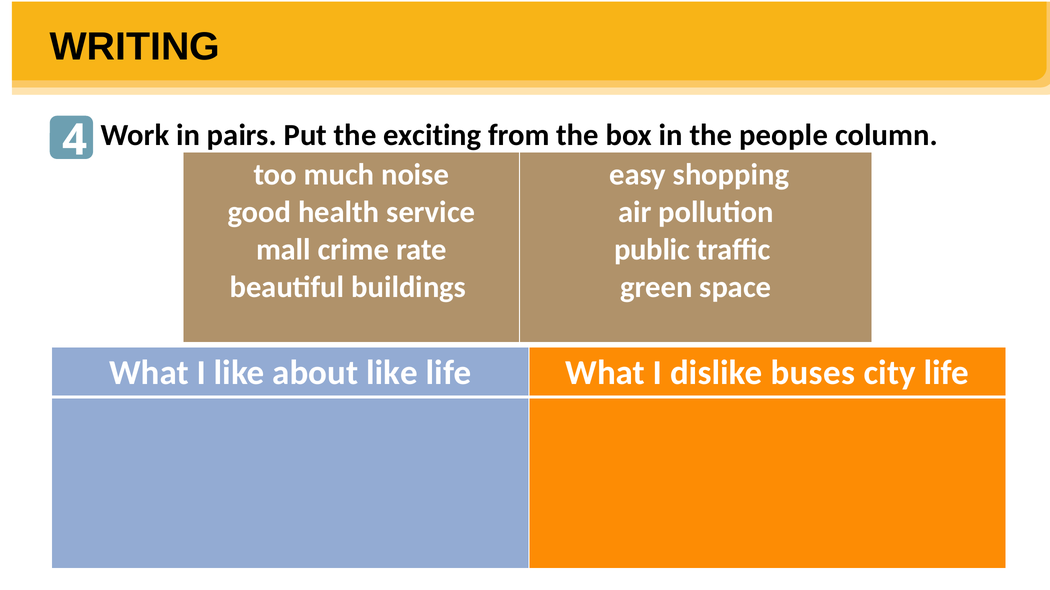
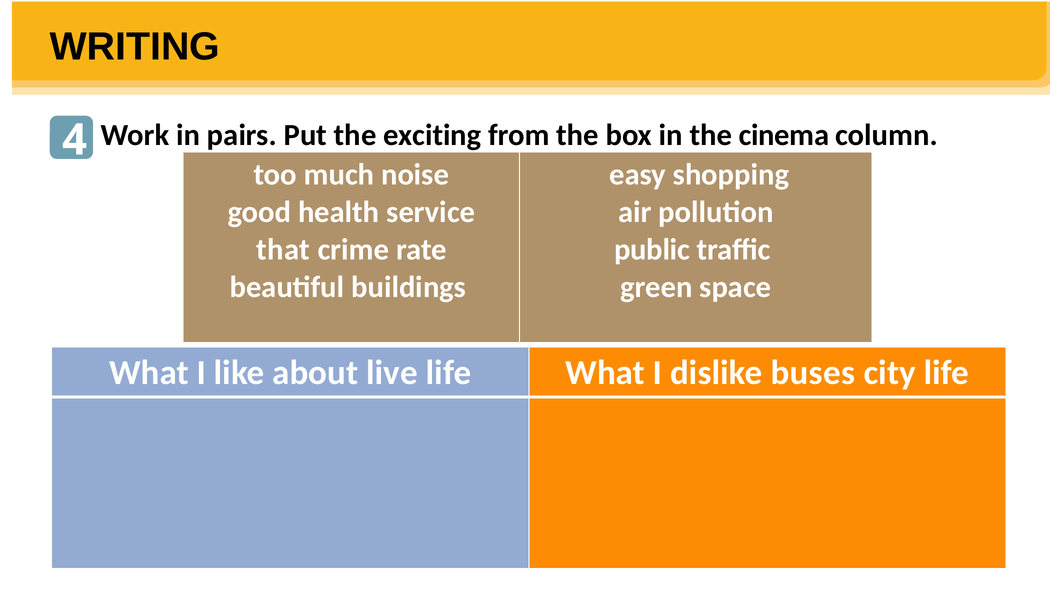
people: people -> cinema
mall: mall -> that
about like: like -> live
